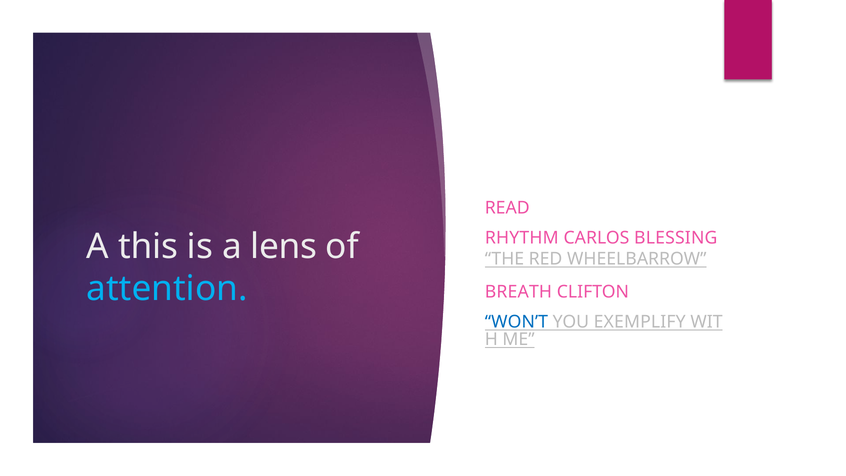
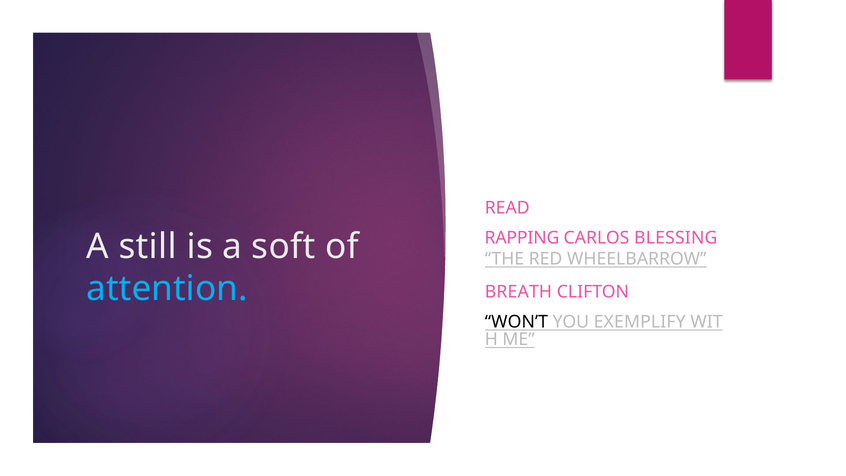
RHYTHM: RHYTHM -> RAPPING
this: this -> still
lens: lens -> soft
WON’T colour: blue -> black
